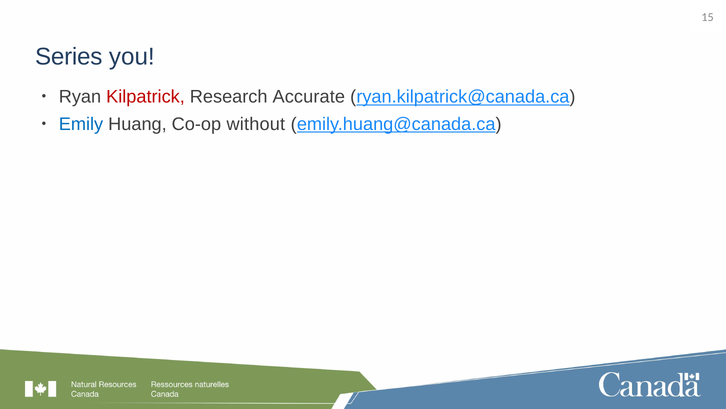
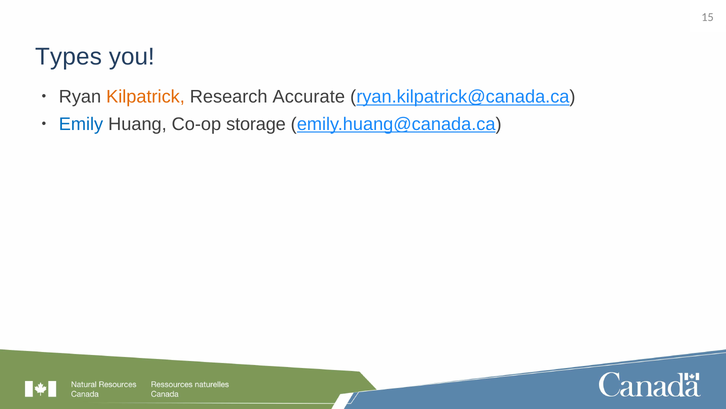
Series: Series -> Types
Kilpatrick colour: red -> orange
without: without -> storage
